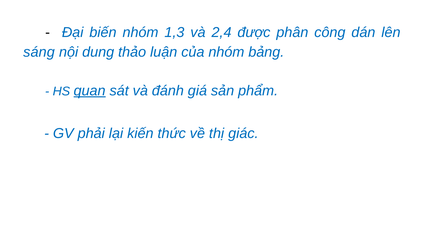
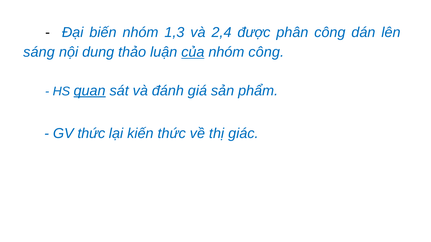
của underline: none -> present
nhóm bảng: bảng -> công
GV phải: phải -> thức
